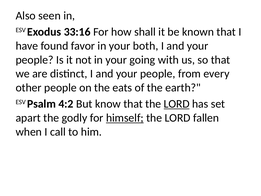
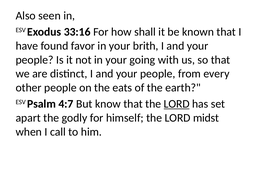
both: both -> brith
4:2: 4:2 -> 4:7
himself underline: present -> none
fallen: fallen -> midst
